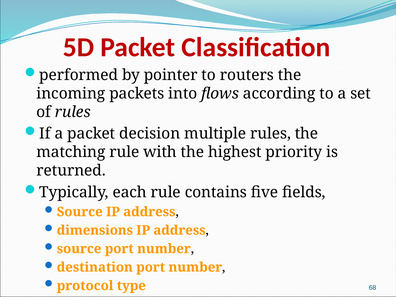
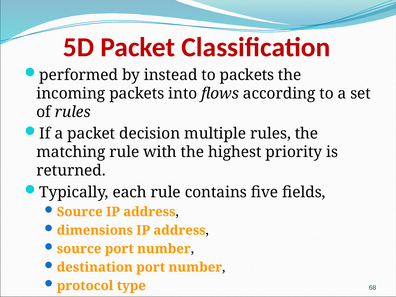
pointer: pointer -> instead
to routers: routers -> packets
